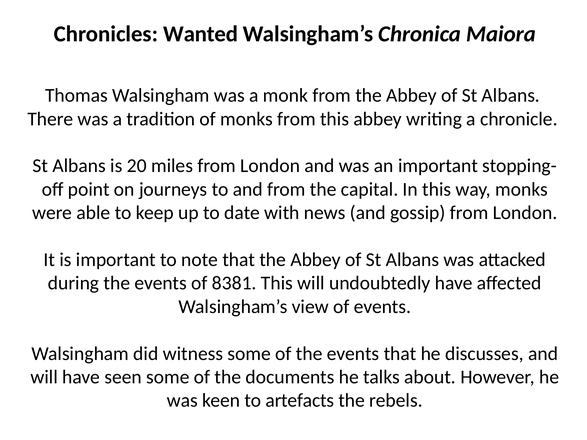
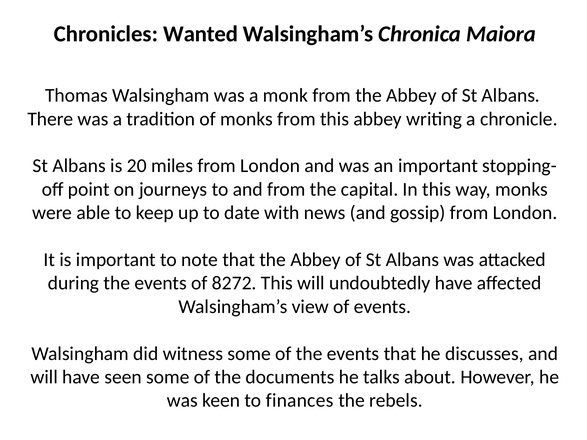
8381: 8381 -> 8272
artefacts: artefacts -> finances
